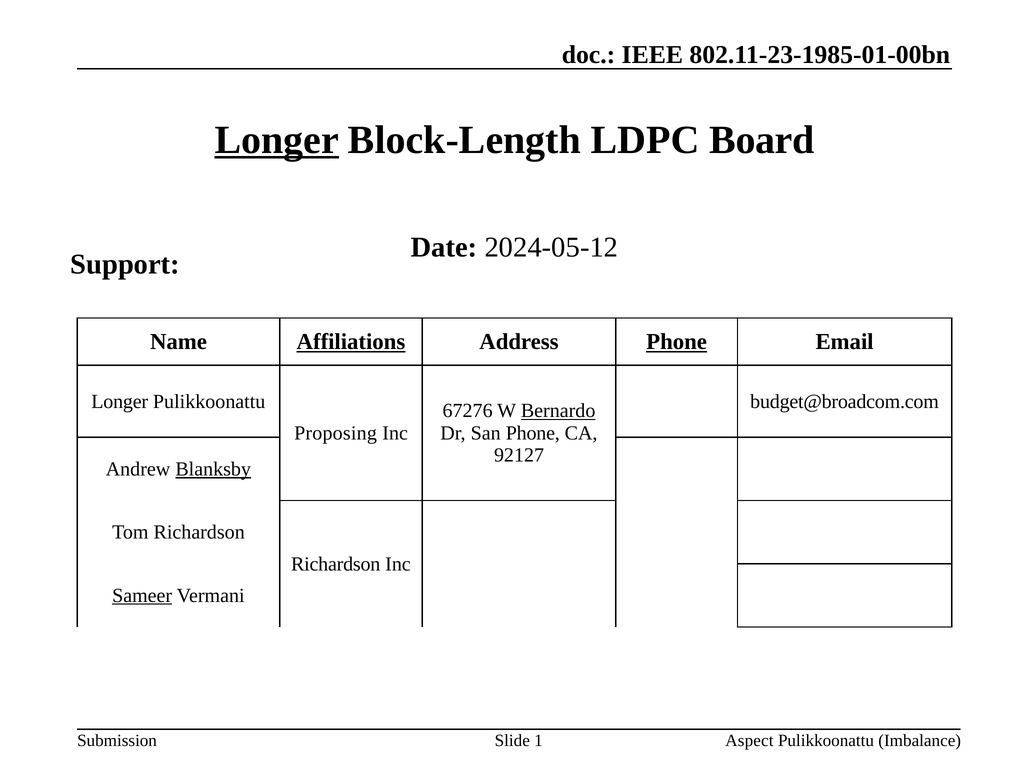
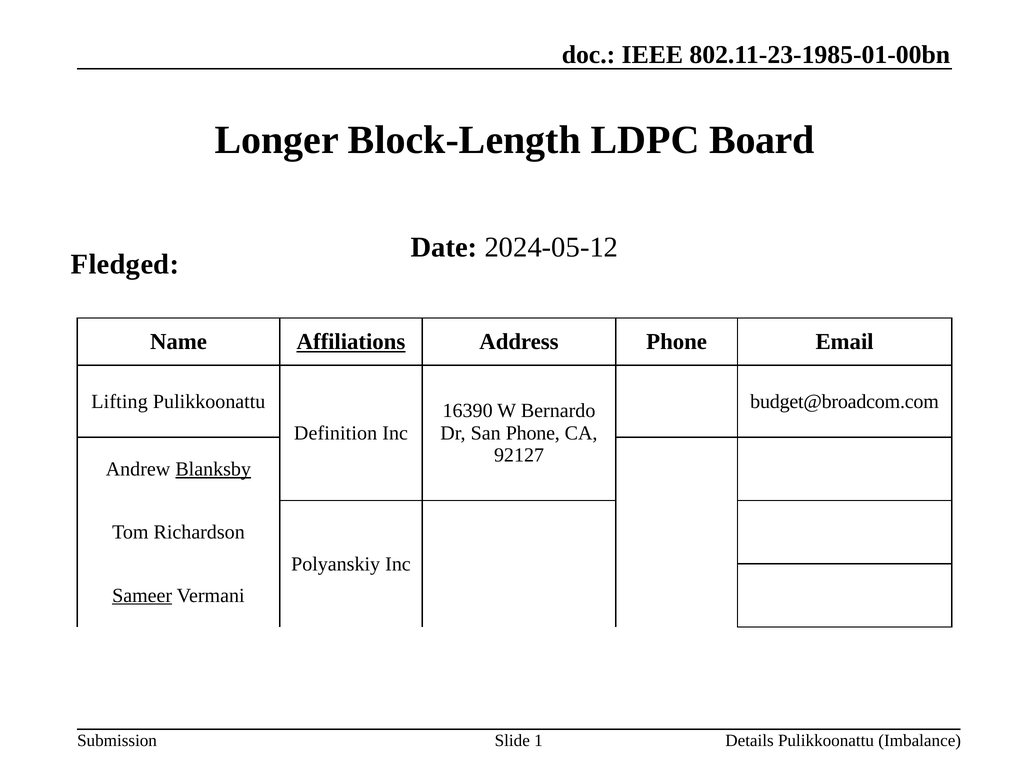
Longer at (277, 140) underline: present -> none
Support: Support -> Fledged
Phone at (677, 342) underline: present -> none
Longer at (120, 401): Longer -> Lifting
67276: 67276 -> 16390
Bernardo underline: present -> none
Proposing: Proposing -> Definition
Richardson at (336, 564): Richardson -> Polyanskiy
Aspect: Aspect -> Details
